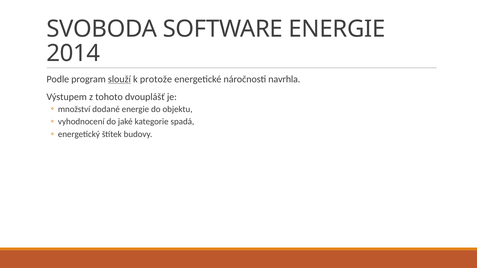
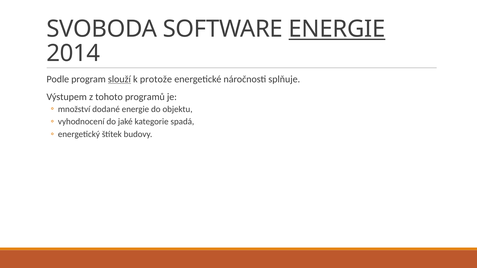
ENERGIE at (337, 29) underline: none -> present
navrhla: navrhla -> splňuje
dvouplášť: dvouplášť -> programů
